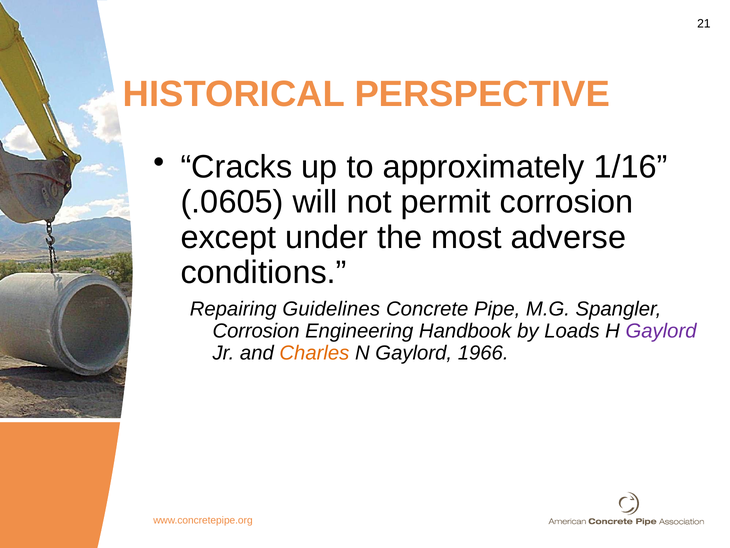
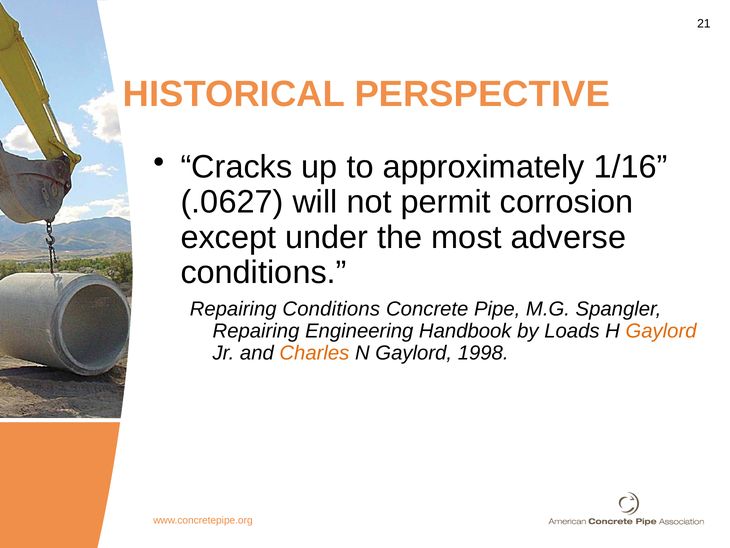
.0605: .0605 -> .0627
Repairing Guidelines: Guidelines -> Conditions
Corrosion at (256, 331): Corrosion -> Repairing
Gaylord at (661, 331) colour: purple -> orange
1966: 1966 -> 1998
